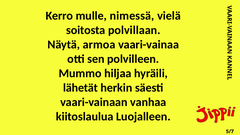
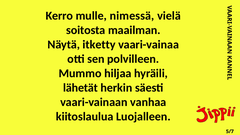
polvillaan: polvillaan -> maailman
armoa: armoa -> itketty
